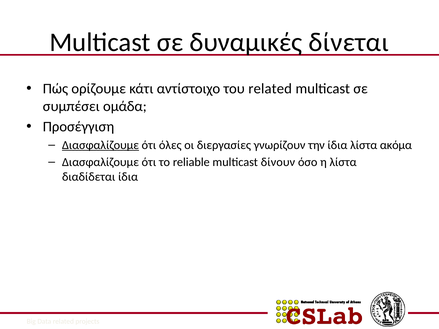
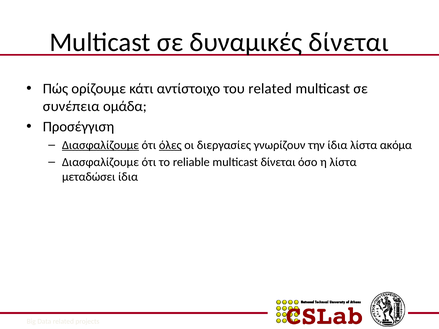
συμπέσει: συμπέσει -> συνέπεια
όλες underline: none -> present
multicast δίνουν: δίνουν -> δίνεται
διαδίδεται: διαδίδεται -> μεταδώσει
